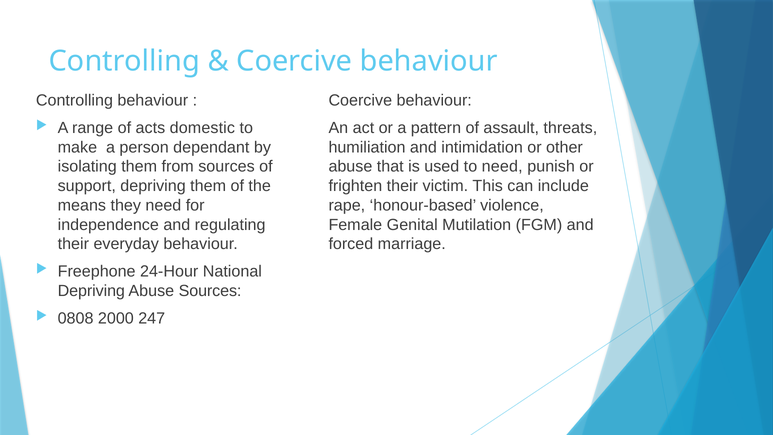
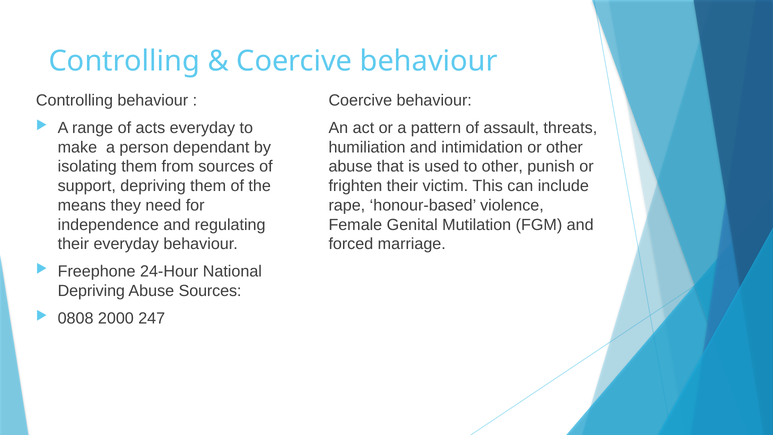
acts domestic: domestic -> everyday
to need: need -> other
